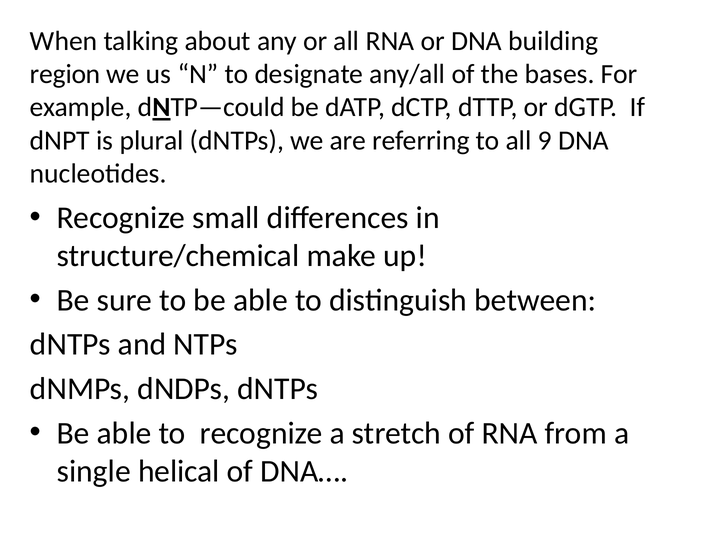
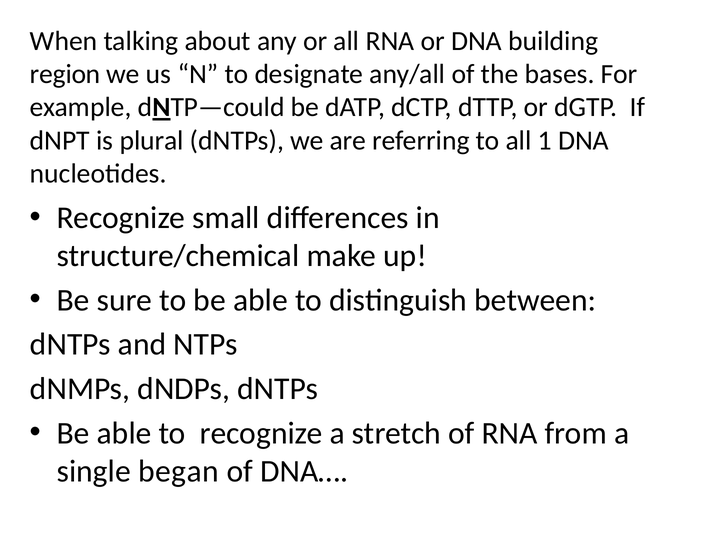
9: 9 -> 1
helical: helical -> began
